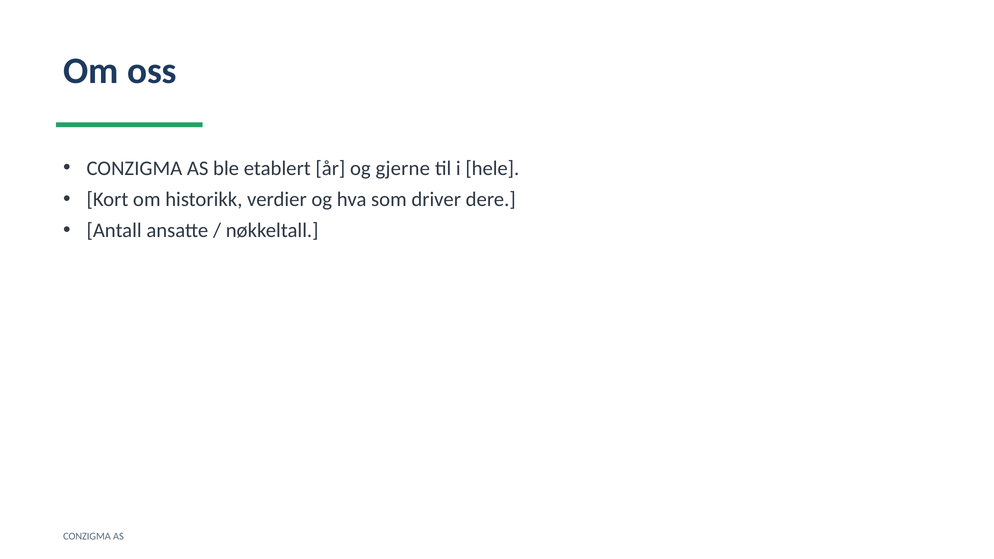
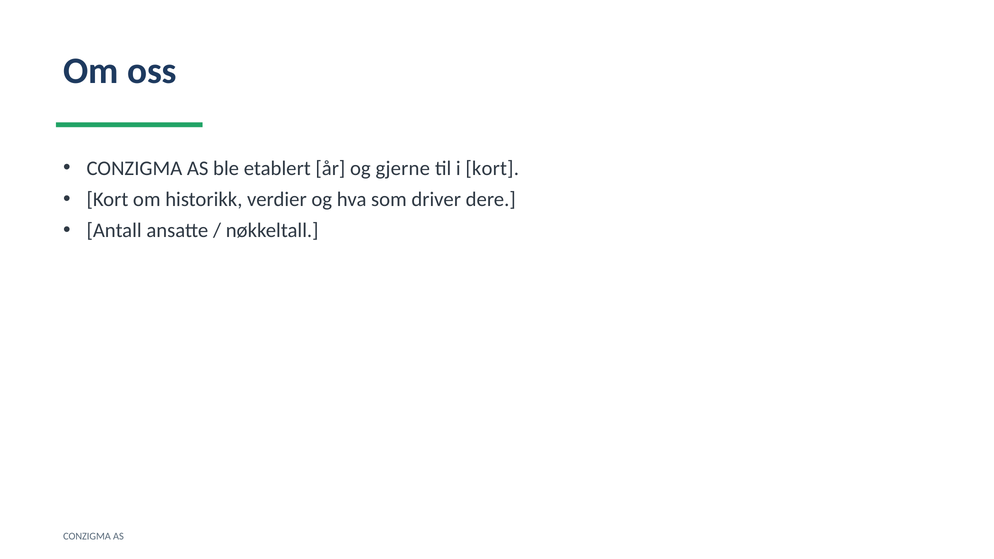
i hele: hele -> kort
